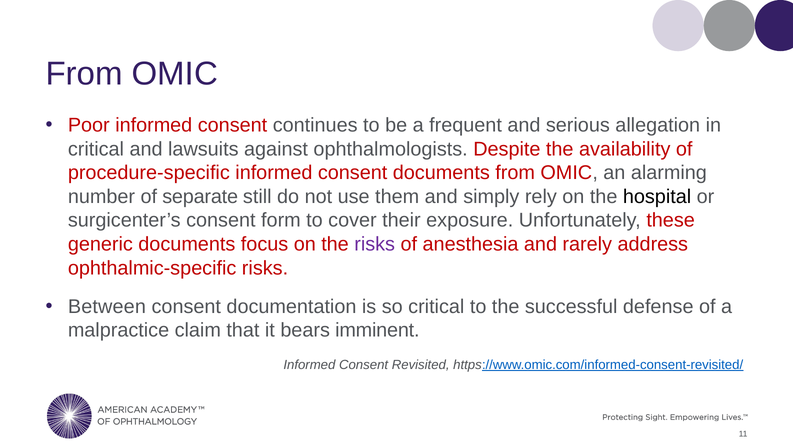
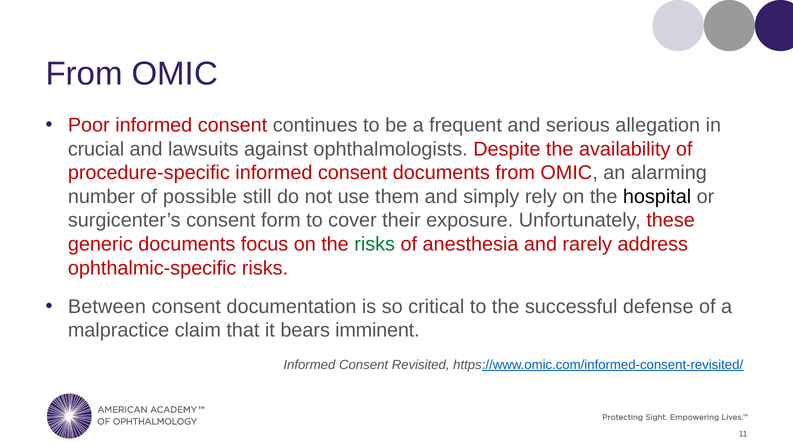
critical at (96, 149): critical -> crucial
separate: separate -> possible
risks at (375, 244) colour: purple -> green
